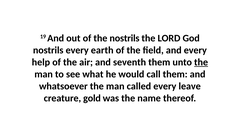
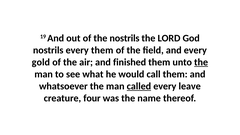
every earth: earth -> them
help: help -> gold
seventh: seventh -> finished
called underline: none -> present
gold: gold -> four
